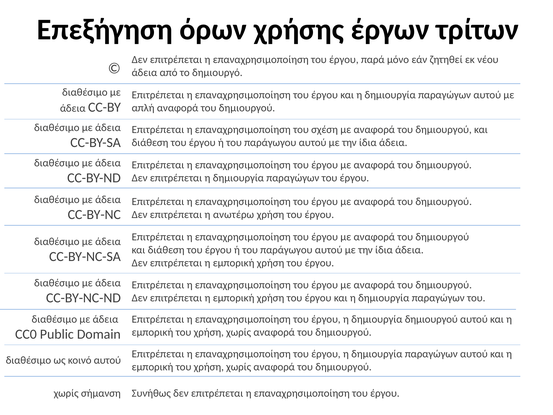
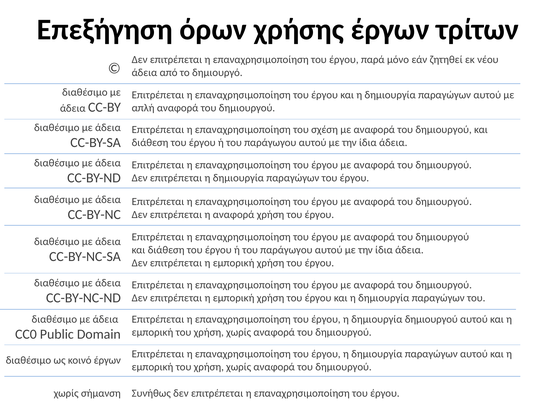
η ανωτέρω: ανωτέρω -> αναφορά
κοινό αυτού: αυτού -> έργων
